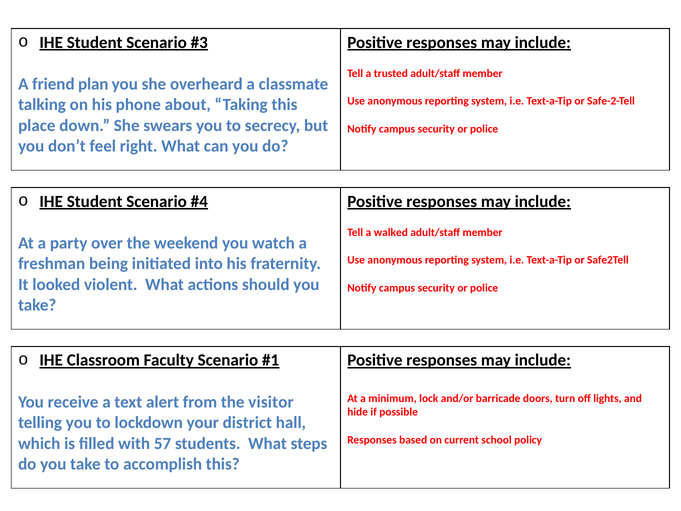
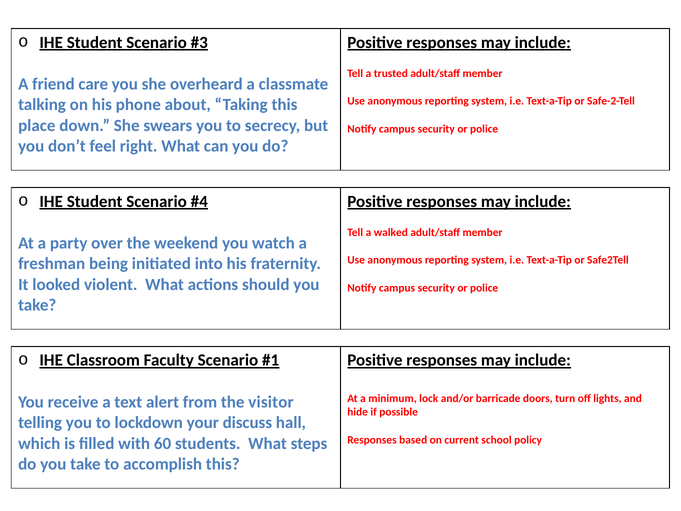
plan: plan -> care
district: district -> discuss
57: 57 -> 60
